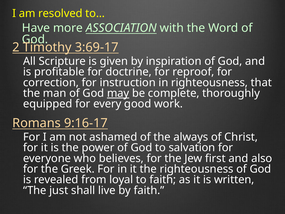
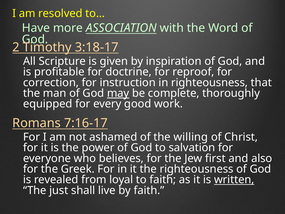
3:69-17: 3:69-17 -> 3:18-17
9:16-17: 9:16-17 -> 7:16-17
always: always -> willing
written underline: none -> present
